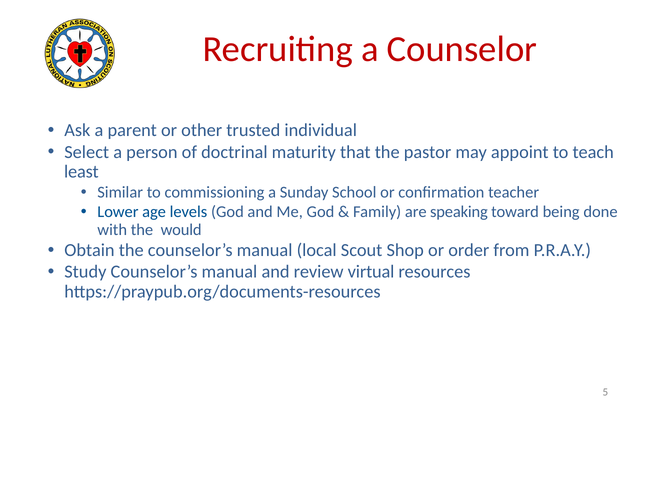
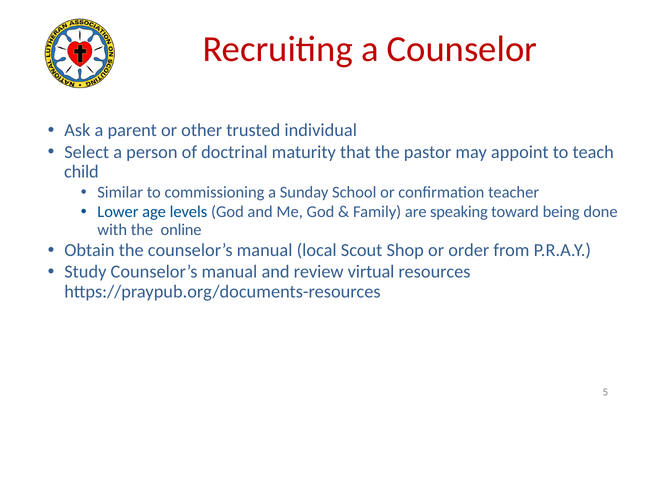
least: least -> child
would: would -> online
